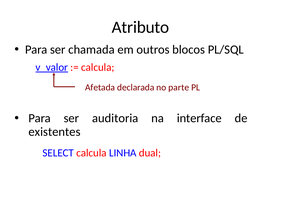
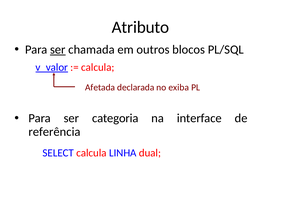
ser at (58, 50) underline: none -> present
parte: parte -> exiba
auditoria: auditoria -> categoria
existentes: existentes -> referência
